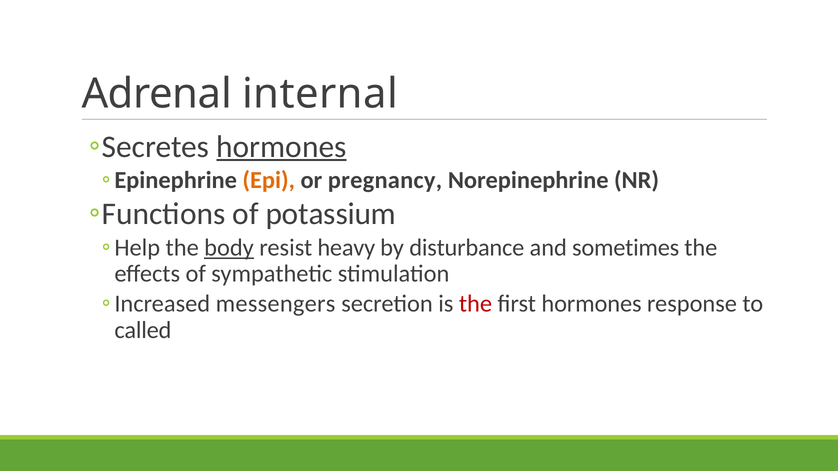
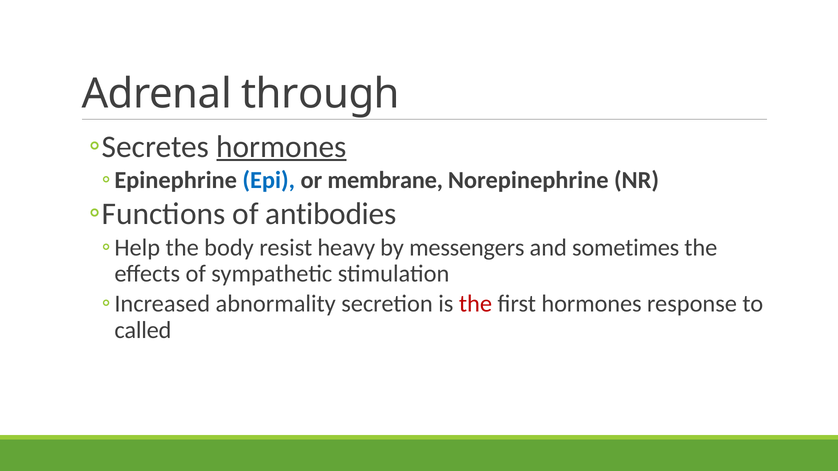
internal: internal -> through
Epi colour: orange -> blue
pregnancy: pregnancy -> membrane
potassium: potassium -> antibodies
body underline: present -> none
disturbance: disturbance -> messengers
messengers: messengers -> abnormality
